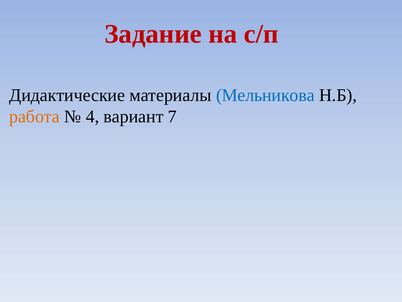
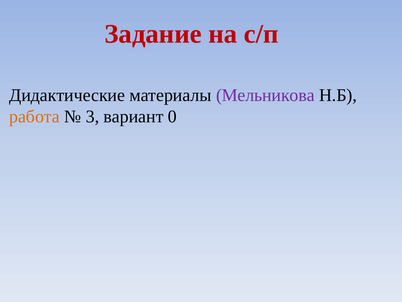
Мельникова colour: blue -> purple
4: 4 -> 3
7: 7 -> 0
